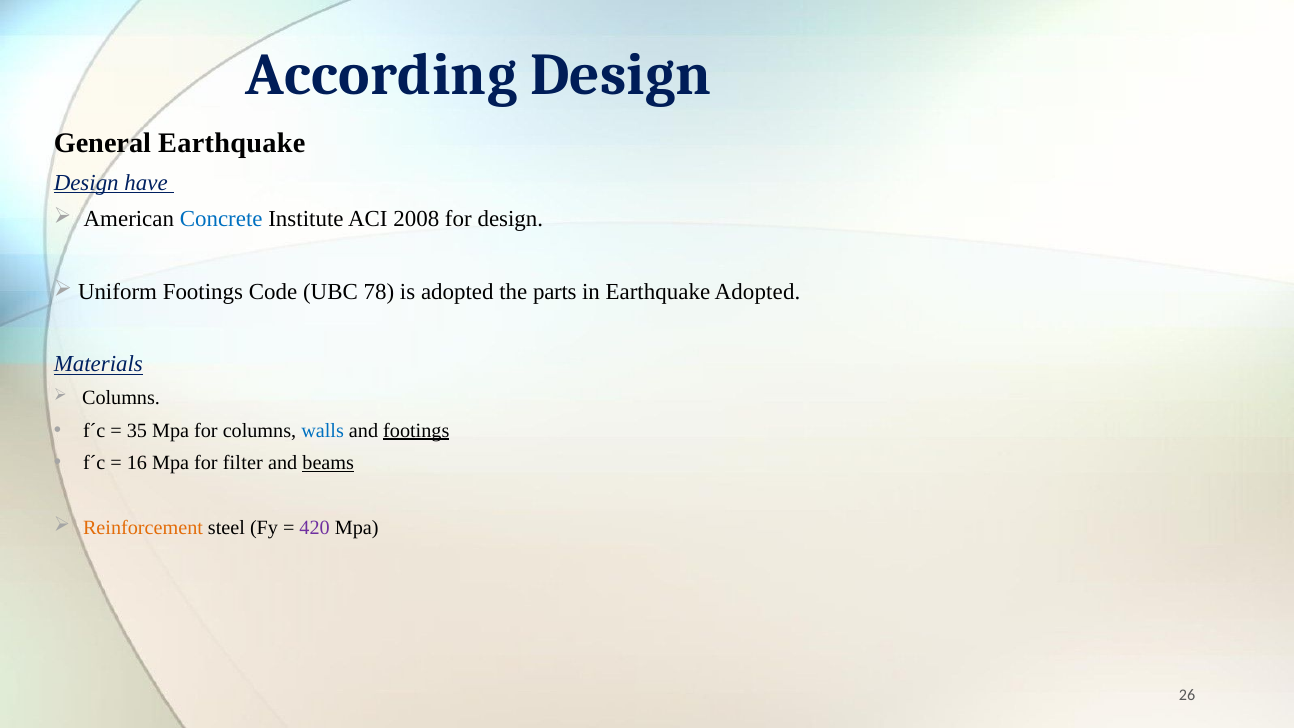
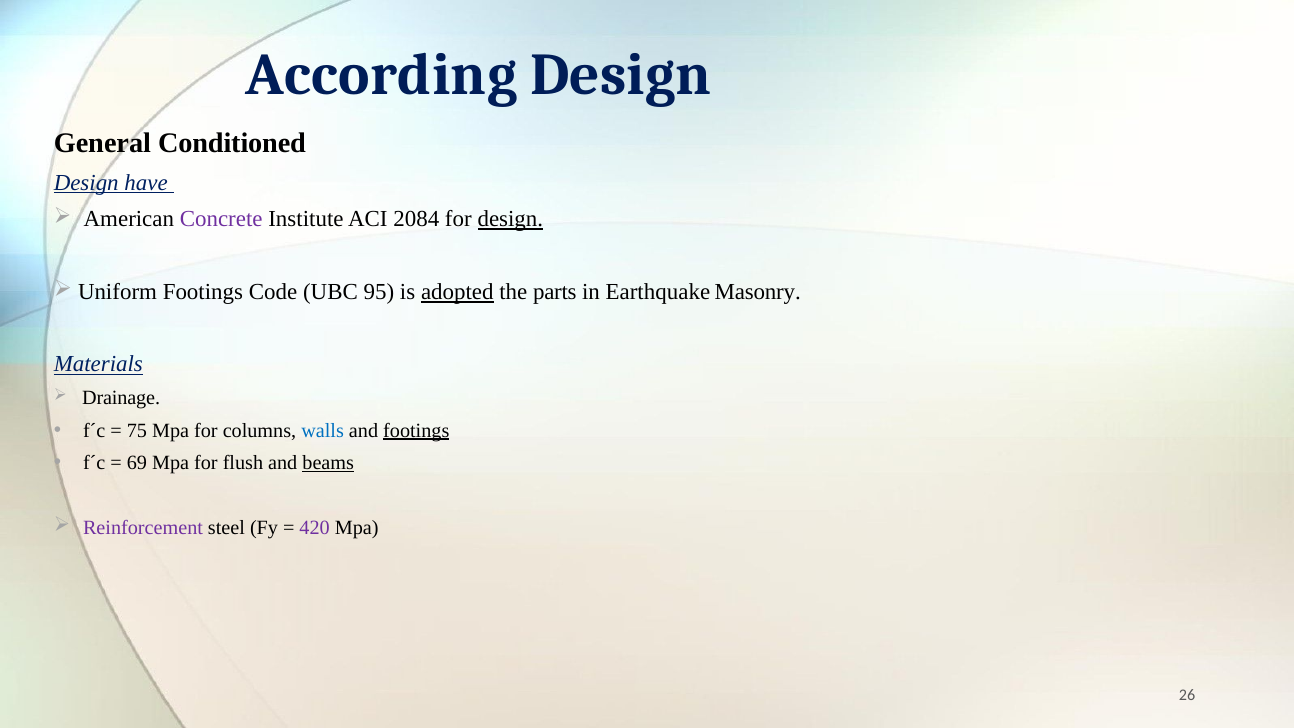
General Earthquake: Earthquake -> Conditioned
Concrete colour: blue -> purple
2008: 2008 -> 2084
design at (510, 219) underline: none -> present
78: 78 -> 95
adopted at (457, 292) underline: none -> present
Earthquake Adopted: Adopted -> Masonry
Columns at (121, 398): Columns -> Drainage
35: 35 -> 75
16: 16 -> 69
filter: filter -> flush
Reinforcement colour: orange -> purple
